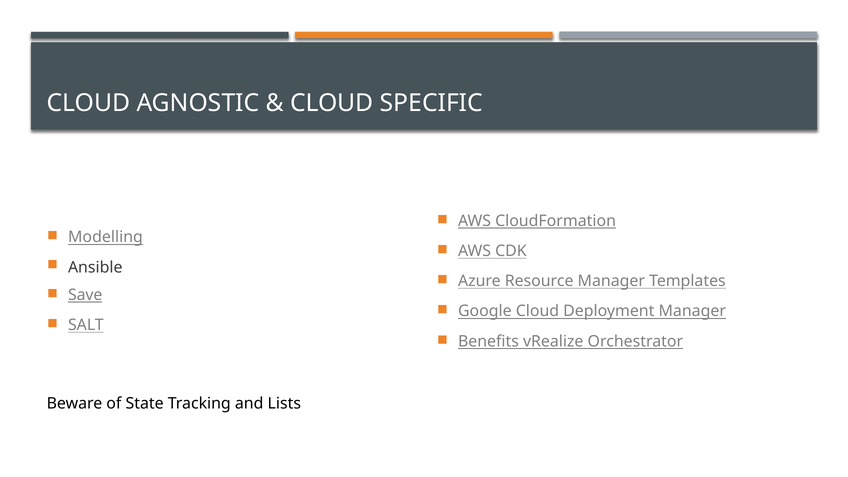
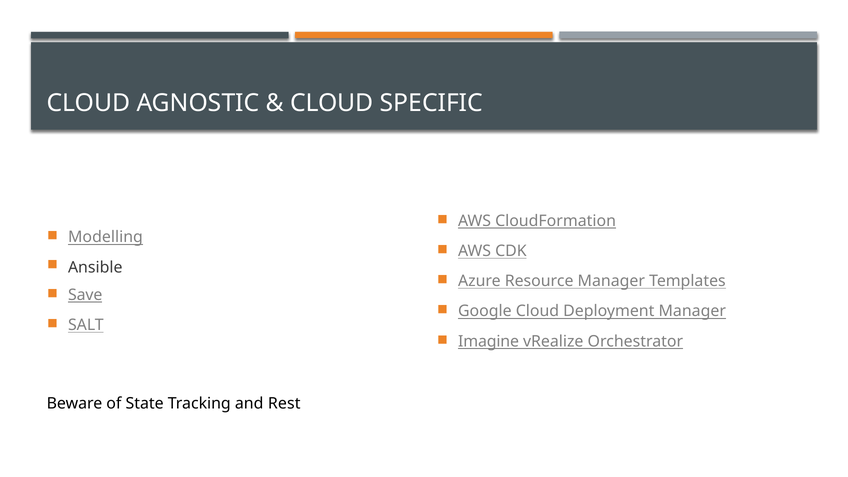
Benefits: Benefits -> Imagine
Lists: Lists -> Rest
